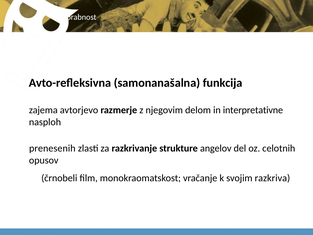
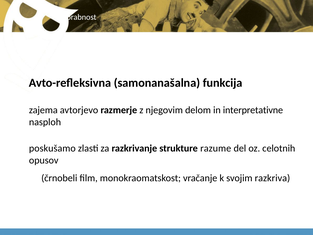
prenesenih: prenesenih -> poskušamo
angelov: angelov -> razume
